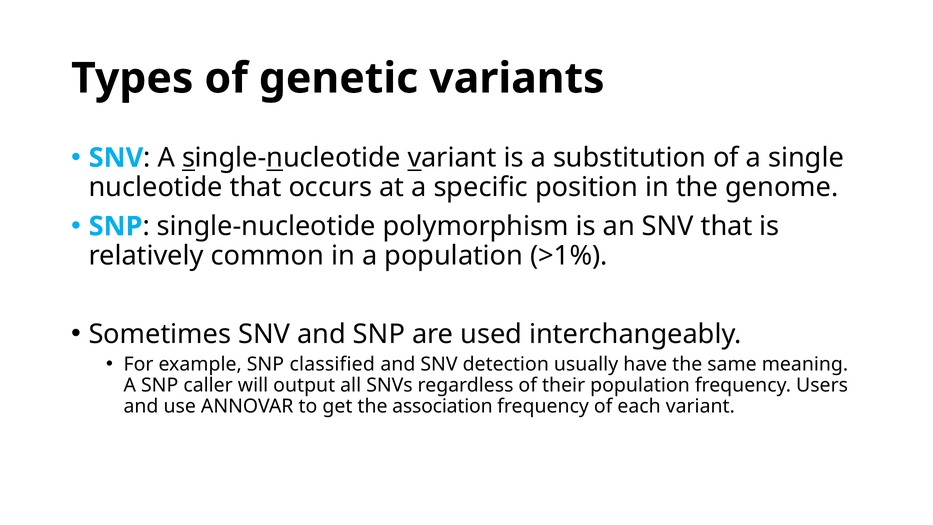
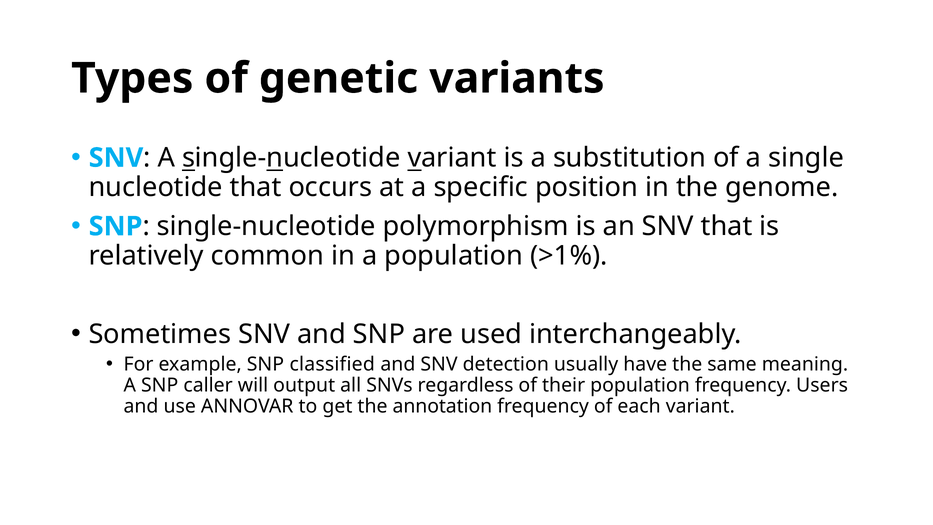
association: association -> annotation
